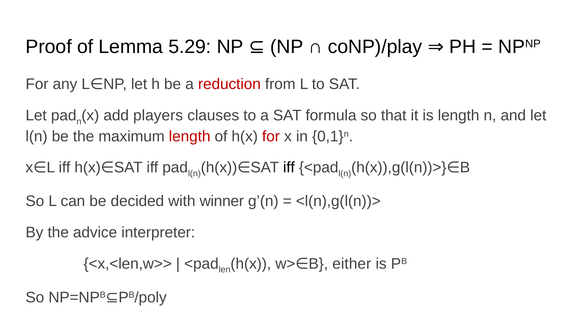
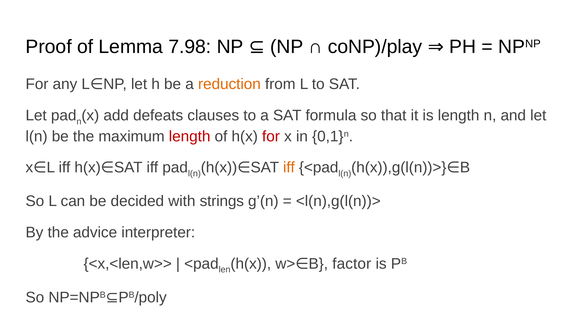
5.29: 5.29 -> 7.98
reduction colour: red -> orange
players: players -> defeats
iff at (289, 168) colour: black -> orange
winner: winner -> strings
either: either -> factor
